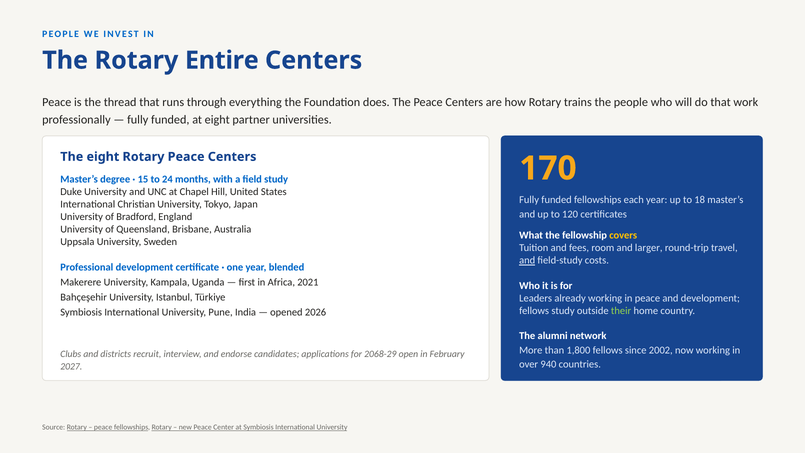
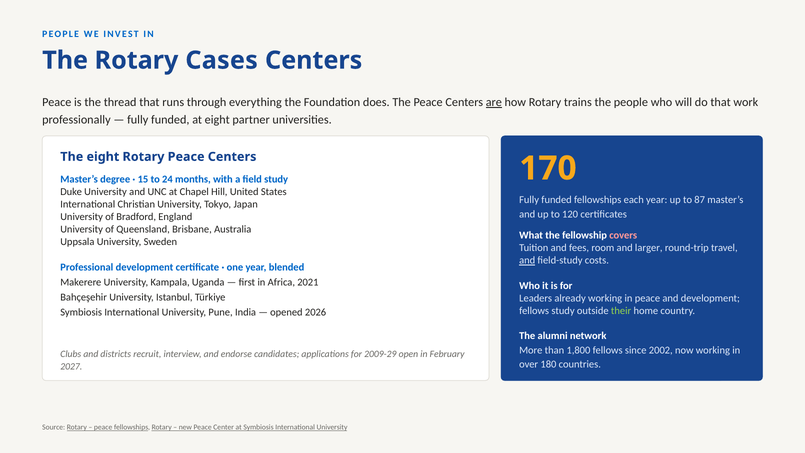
Entire: Entire -> Cases
are underline: none -> present
18: 18 -> 87
covers colour: yellow -> pink
2068-29: 2068-29 -> 2009-29
940: 940 -> 180
